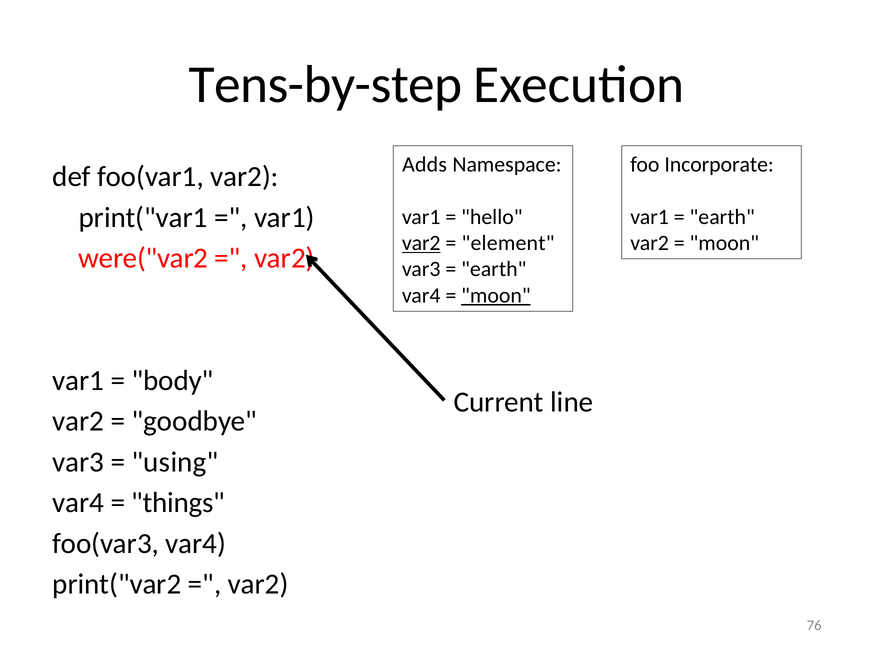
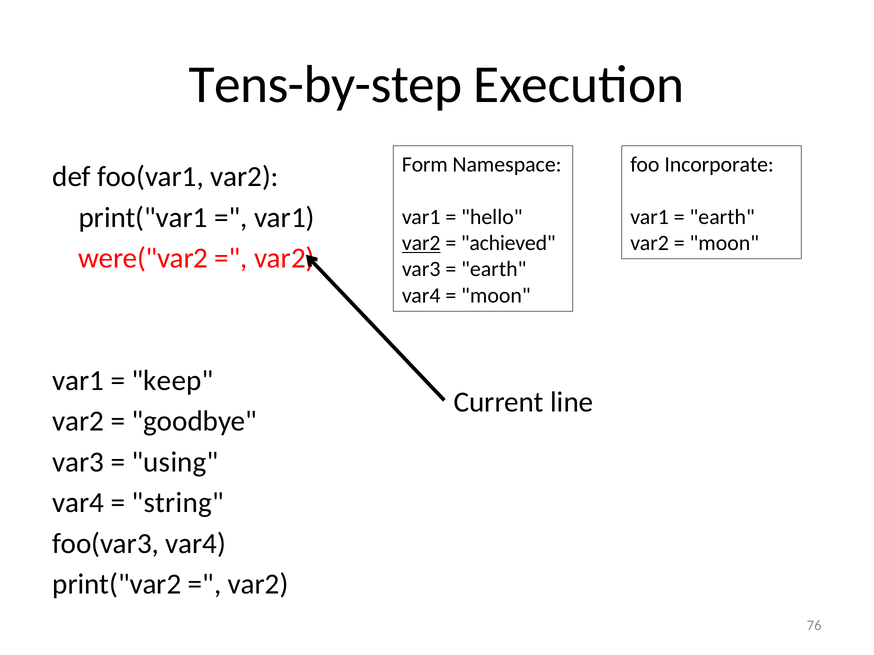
Adds: Adds -> Form
element: element -> achieved
moon at (496, 296) underline: present -> none
body: body -> keep
things: things -> string
